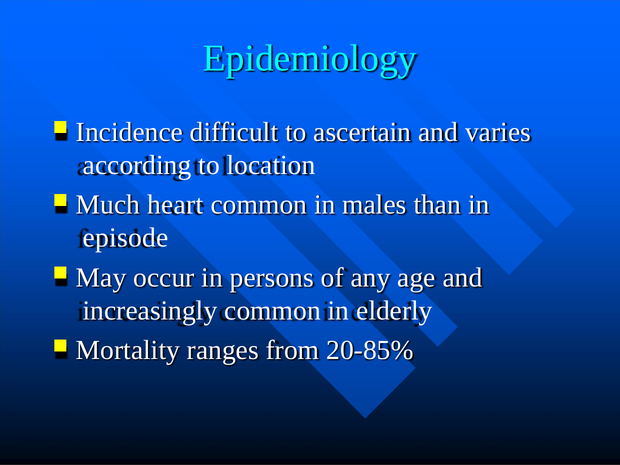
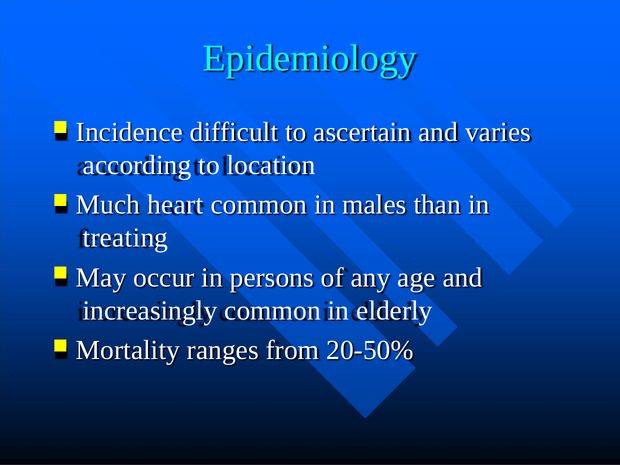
episode: episode -> treating
20-85%: 20-85% -> 20-50%
